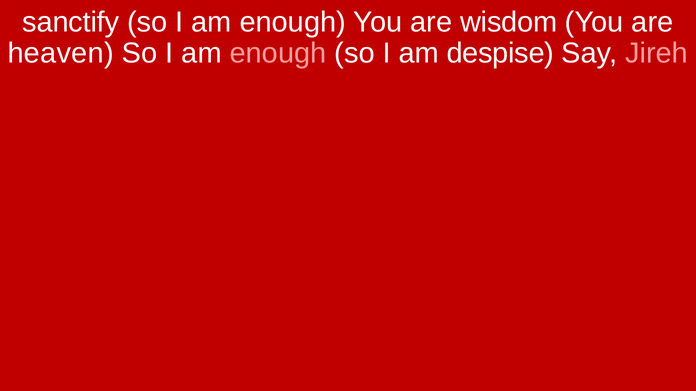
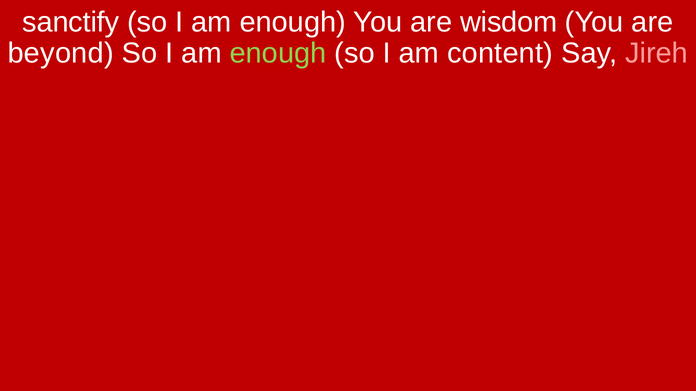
heaven: heaven -> beyond
enough at (278, 53) colour: pink -> light green
despise: despise -> content
